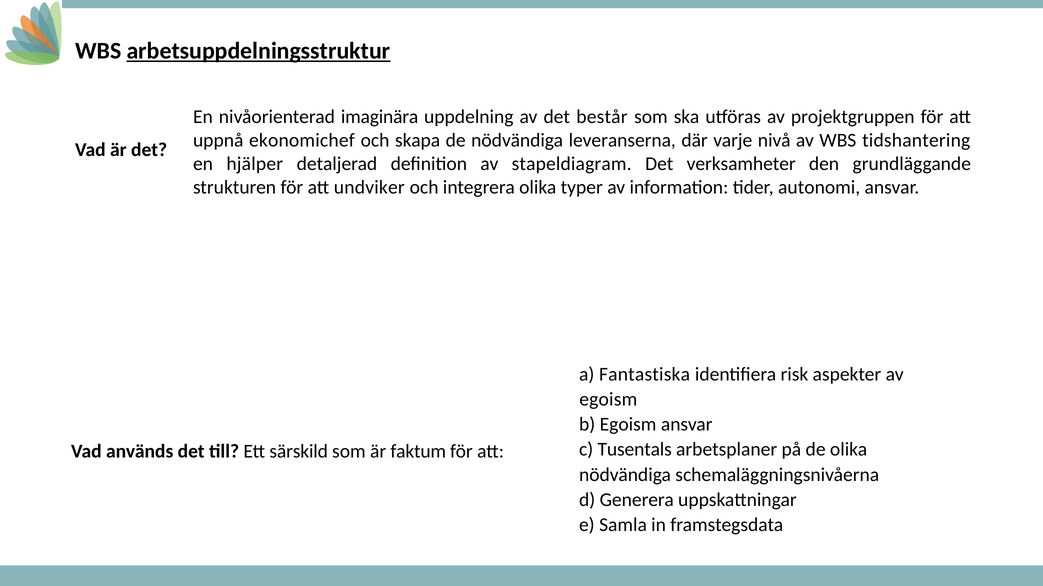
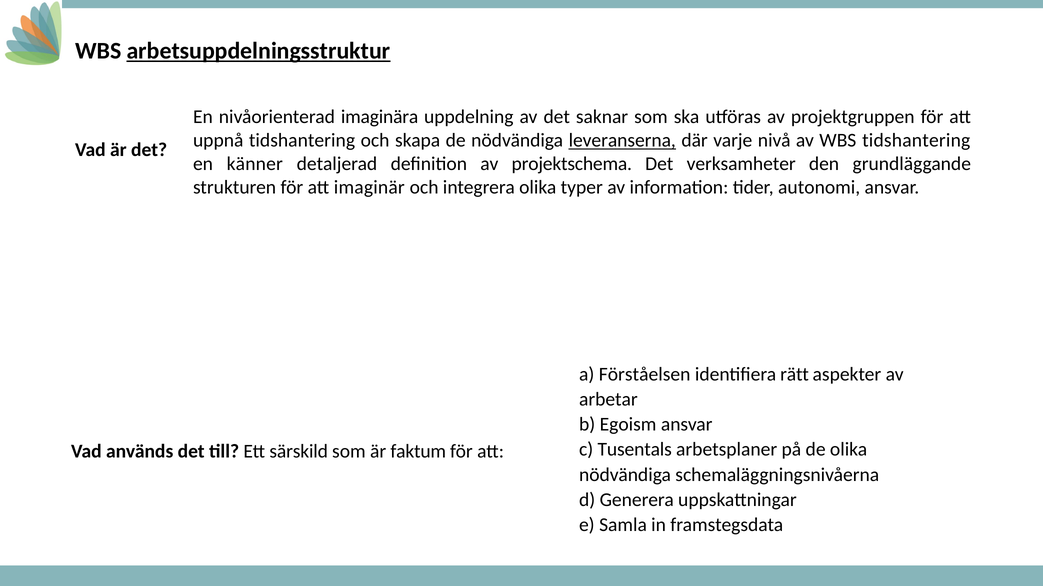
består: består -> saknar
uppnå ekonomichef: ekonomichef -> tidshantering
leveranserna underline: none -> present
hjälper: hjälper -> känner
stapeldiagram: stapeldiagram -> projektschema
undviker: undviker -> imaginär
Fantastiska: Fantastiska -> Förståelsen
risk: risk -> rätt
egoism at (608, 400): egoism -> arbetar
